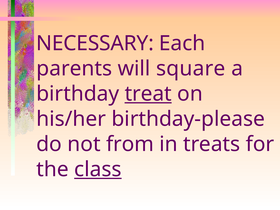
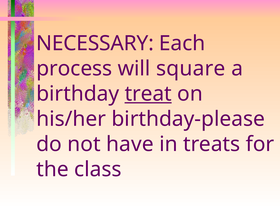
parents: parents -> process
from: from -> have
class underline: present -> none
